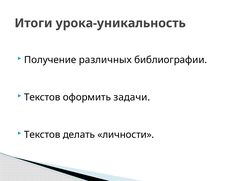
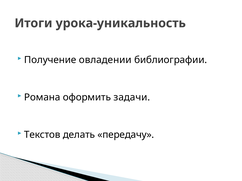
различных: различных -> овладении
Текстов at (42, 98): Текстов -> Романа
личности: личности -> передачу
